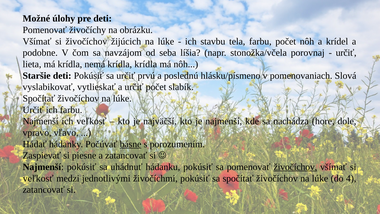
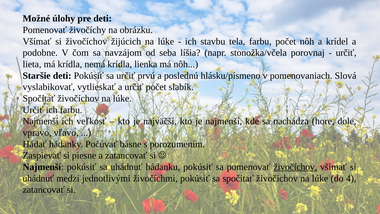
krídla krídla: krídla -> lienka
básne underline: present -> none
veľkosť at (38, 178): veľkosť -> uhádnuť
